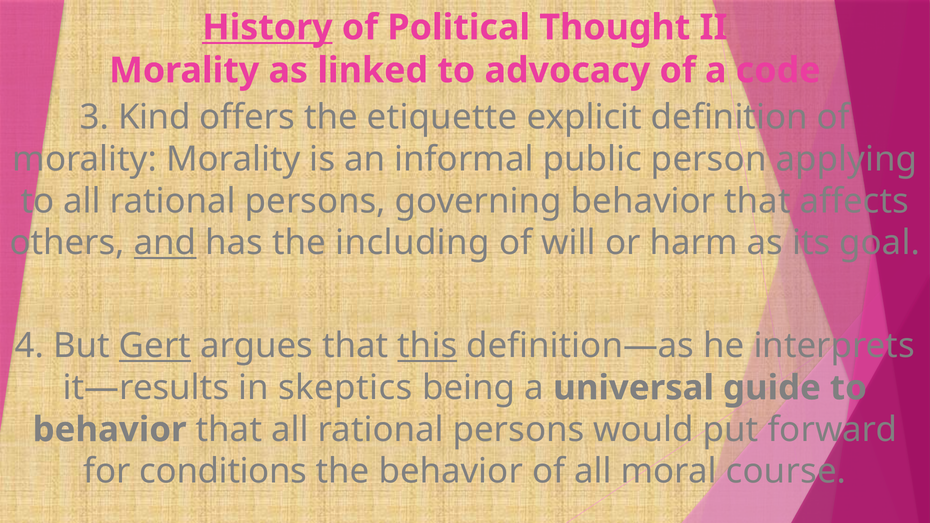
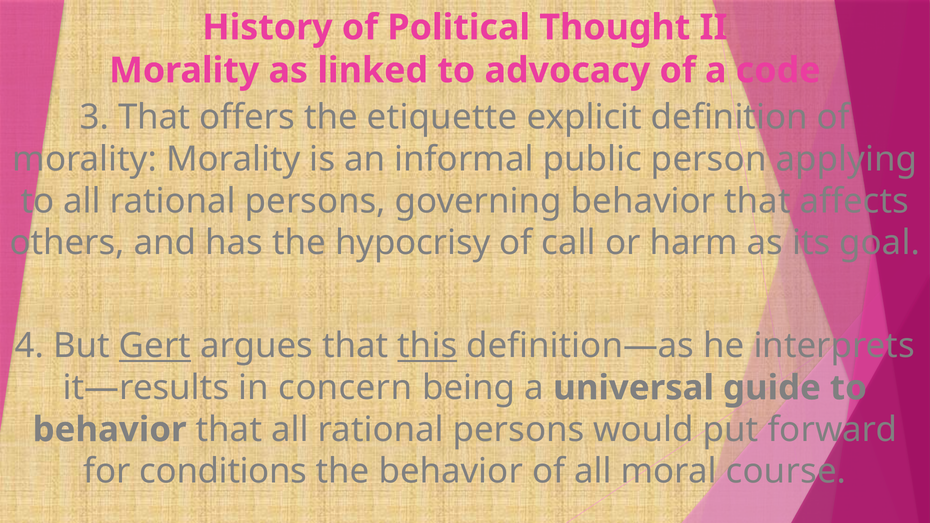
History underline: present -> none
3 Kind: Kind -> That
and underline: present -> none
including: including -> hypocrisy
will: will -> call
skeptics: skeptics -> concern
